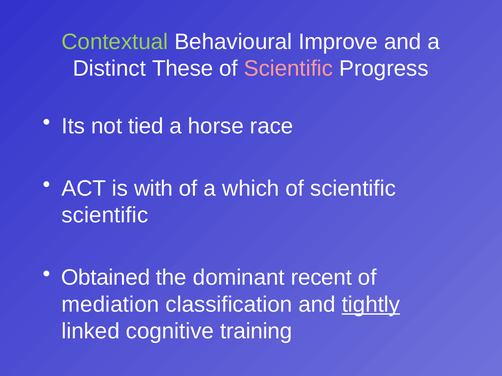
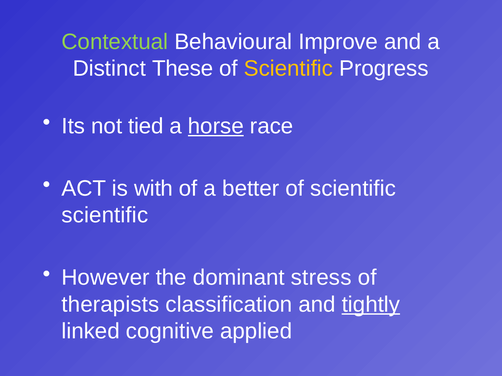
Scientific at (288, 69) colour: pink -> yellow
horse underline: none -> present
which: which -> better
Obtained: Obtained -> However
recent: recent -> stress
mediation: mediation -> therapists
training: training -> applied
